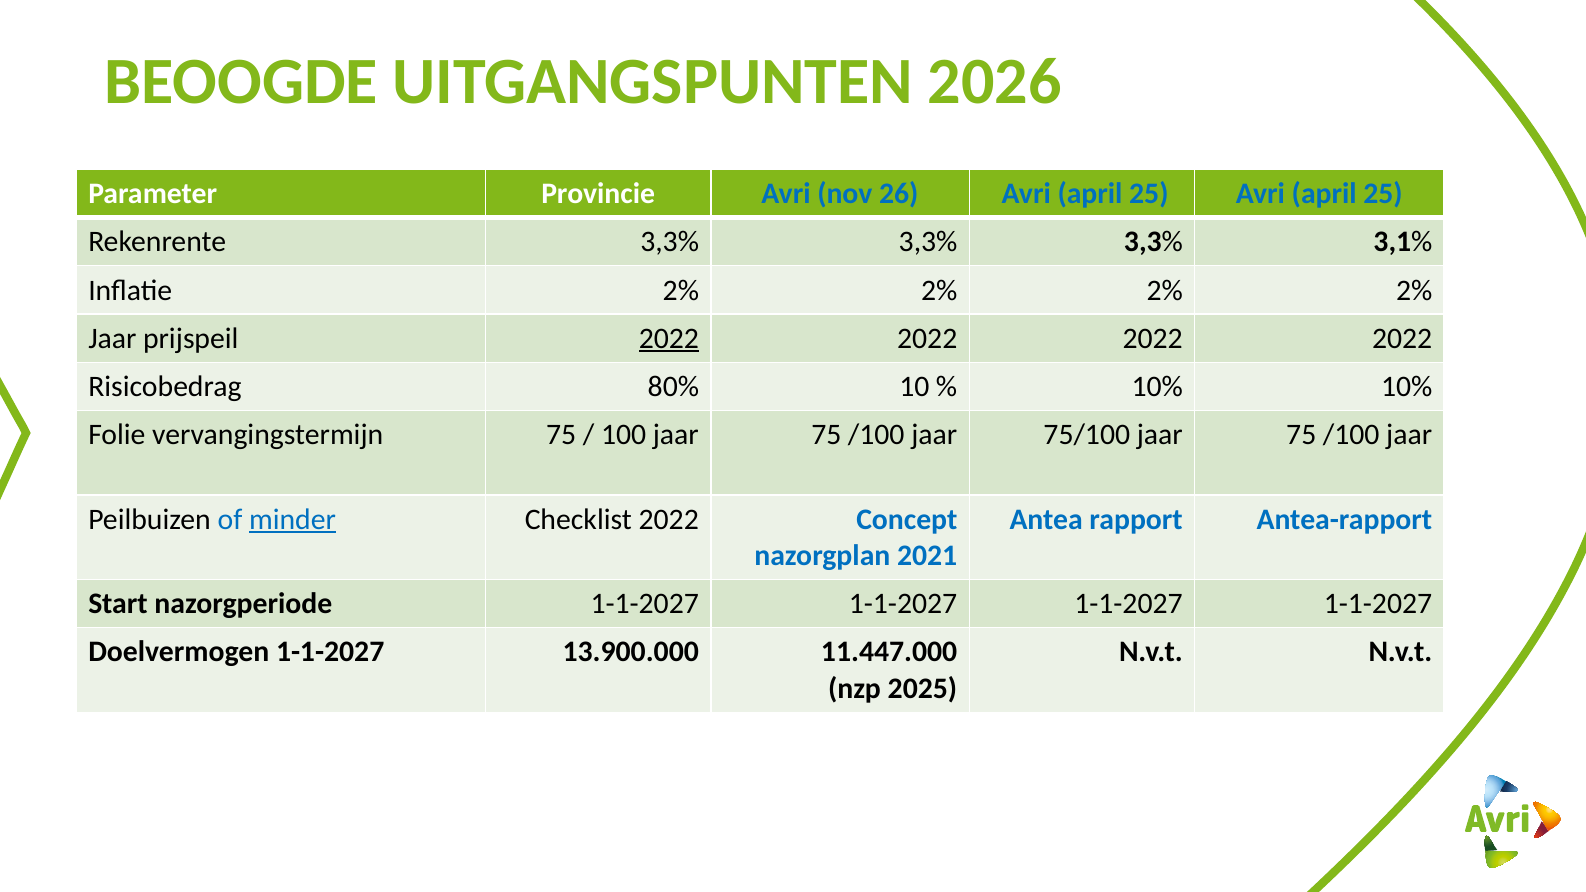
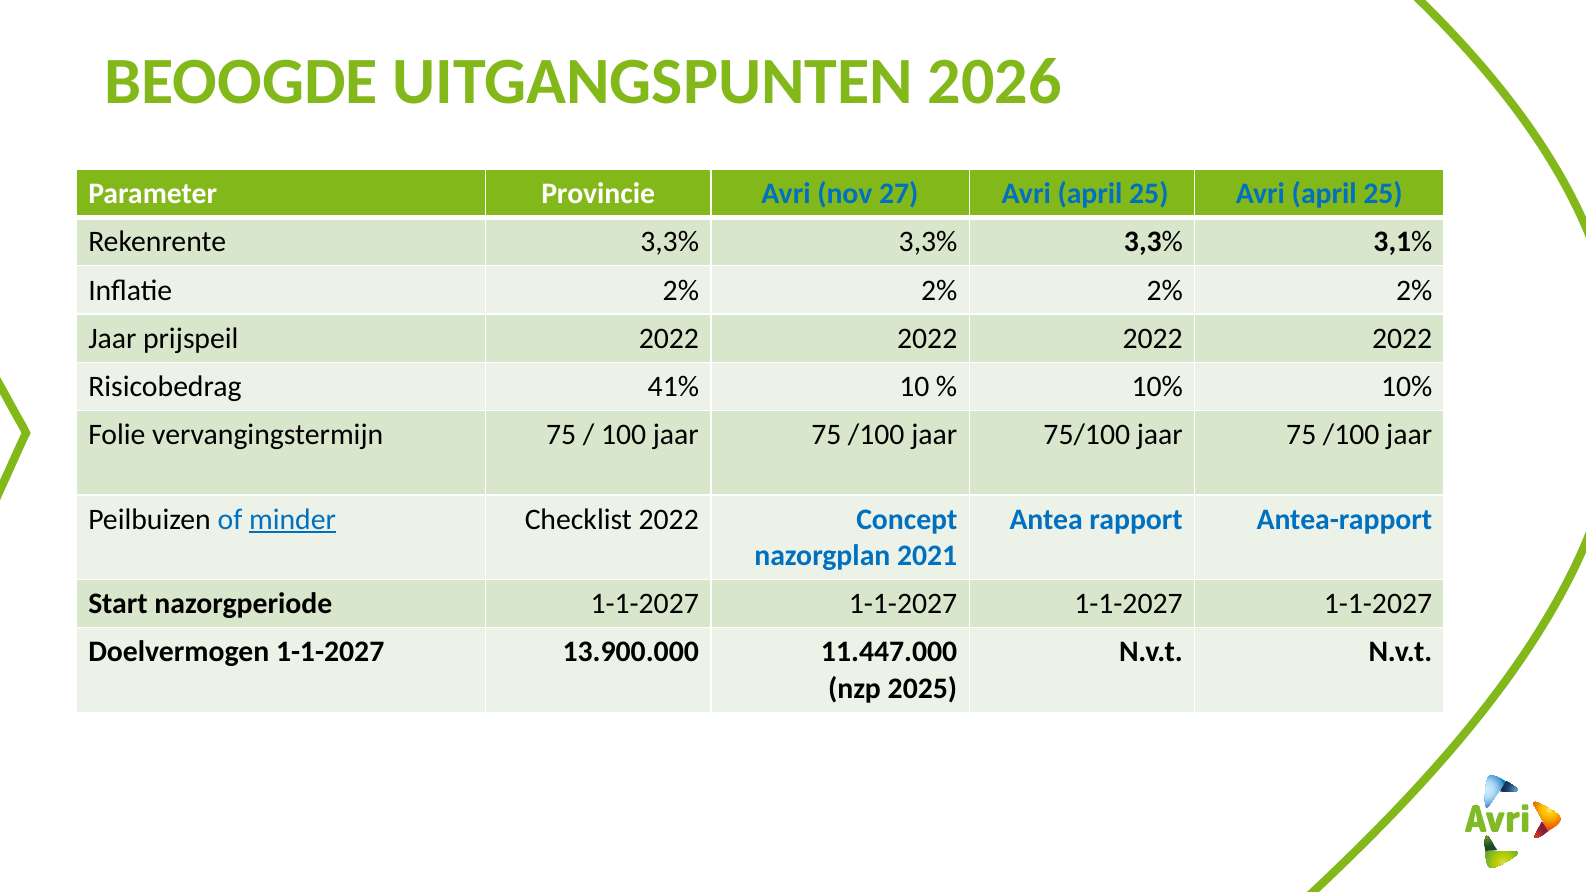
26: 26 -> 27
2022 at (669, 339) underline: present -> none
80%: 80% -> 41%
